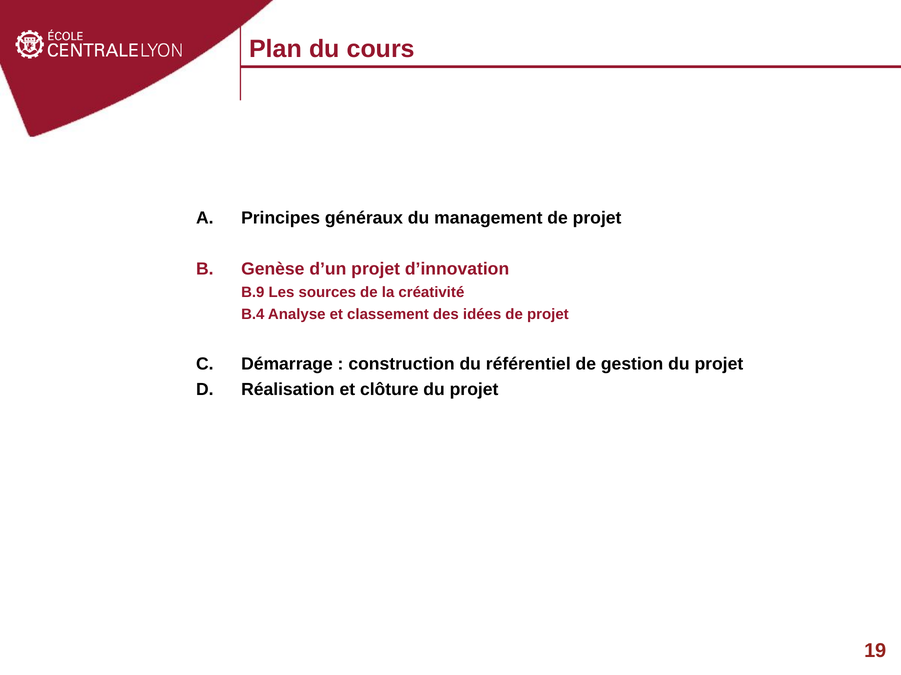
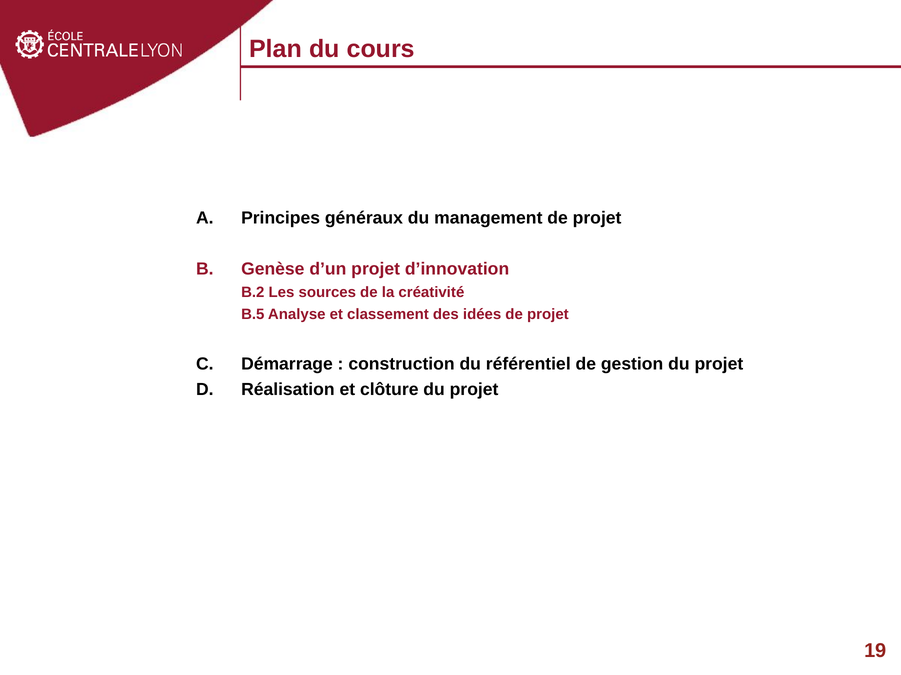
B.9: B.9 -> B.2
B.4: B.4 -> B.5
